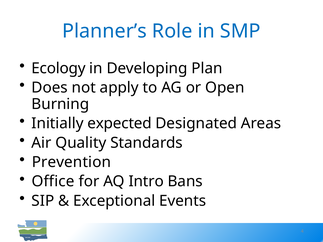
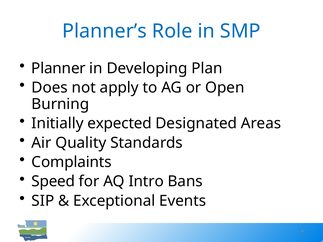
Ecology: Ecology -> Planner
Prevention: Prevention -> Complaints
Office: Office -> Speed
